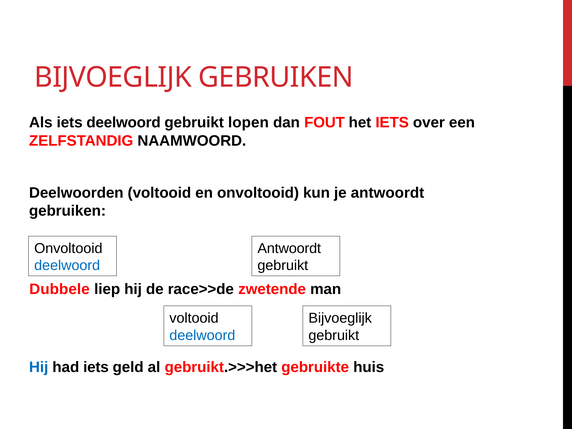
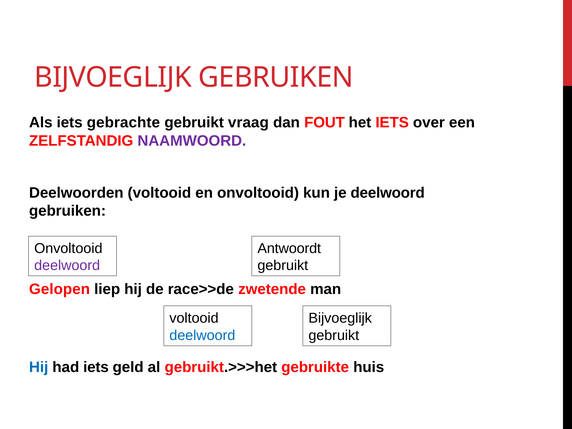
iets deelwoord: deelwoord -> gebrachte
lopen: lopen -> vraag
NAAMWOORD colour: black -> purple
je antwoordt: antwoordt -> deelwoord
deelwoord at (67, 266) colour: blue -> purple
Dubbele: Dubbele -> Gelopen
